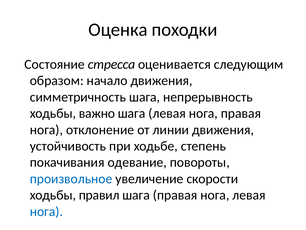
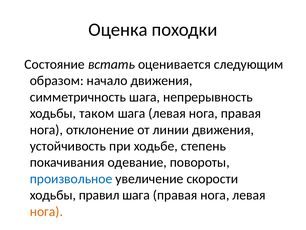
стресса: стресса -> встать
важно: важно -> таком
нога at (46, 211) colour: blue -> orange
